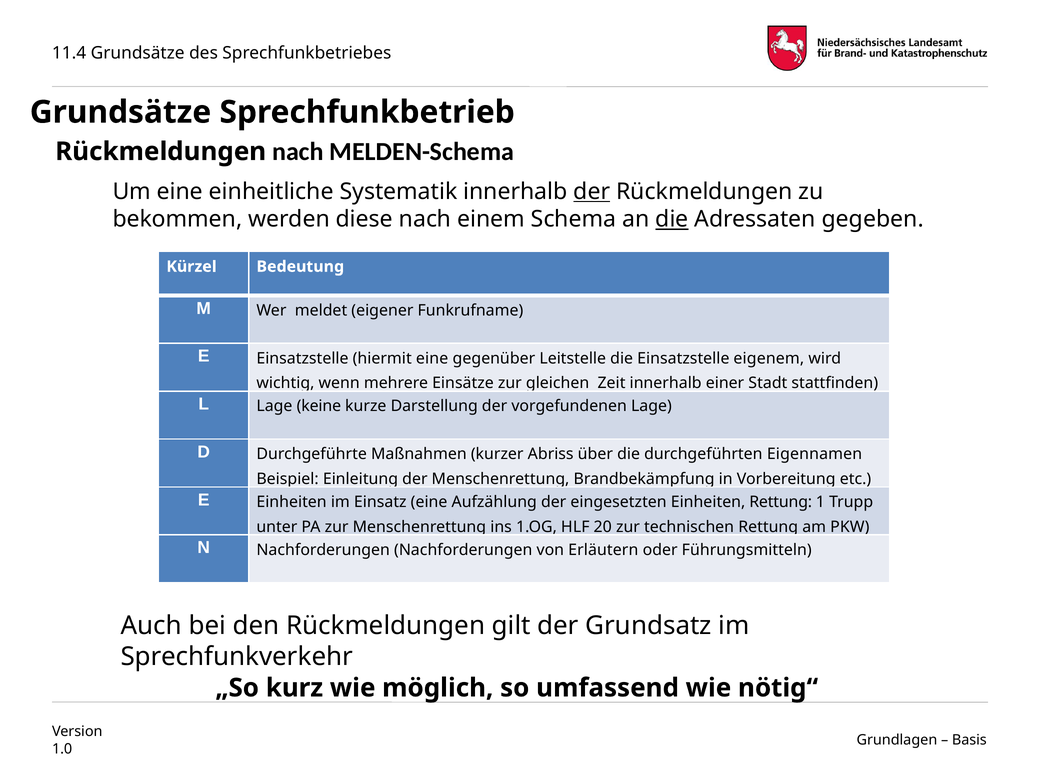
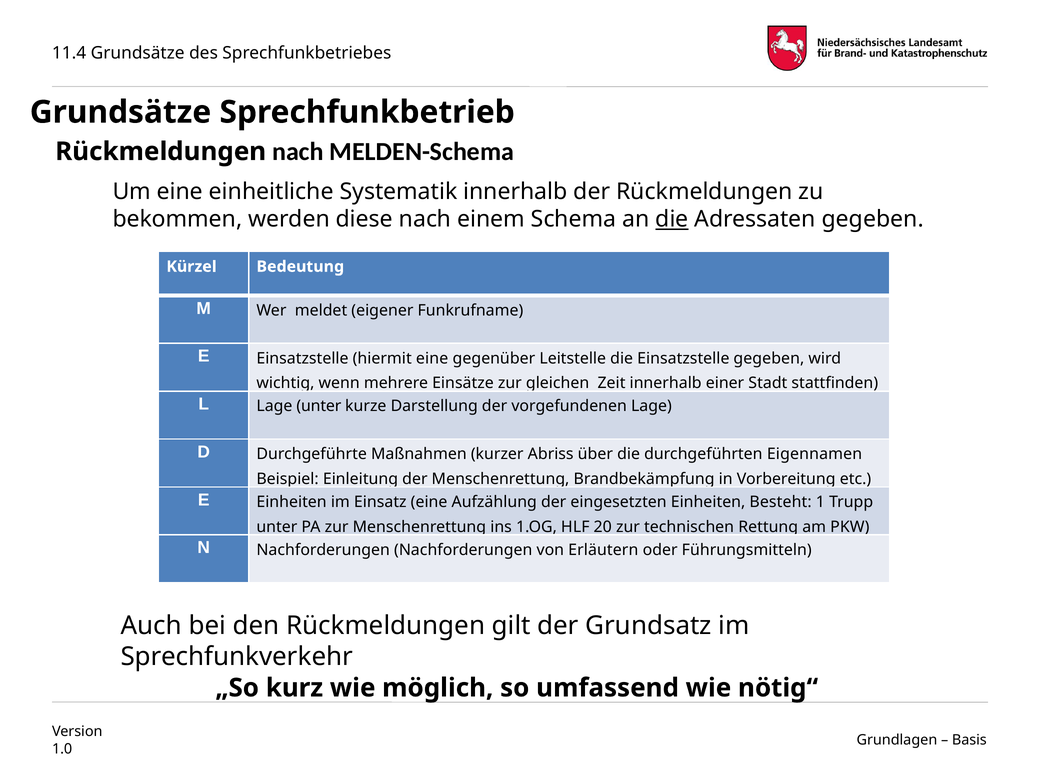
der at (592, 192) underline: present -> none
Einsatzstelle eigenem: eigenem -> gegeben
Lage keine: keine -> unter
Einheiten Rettung: Rettung -> Besteht
